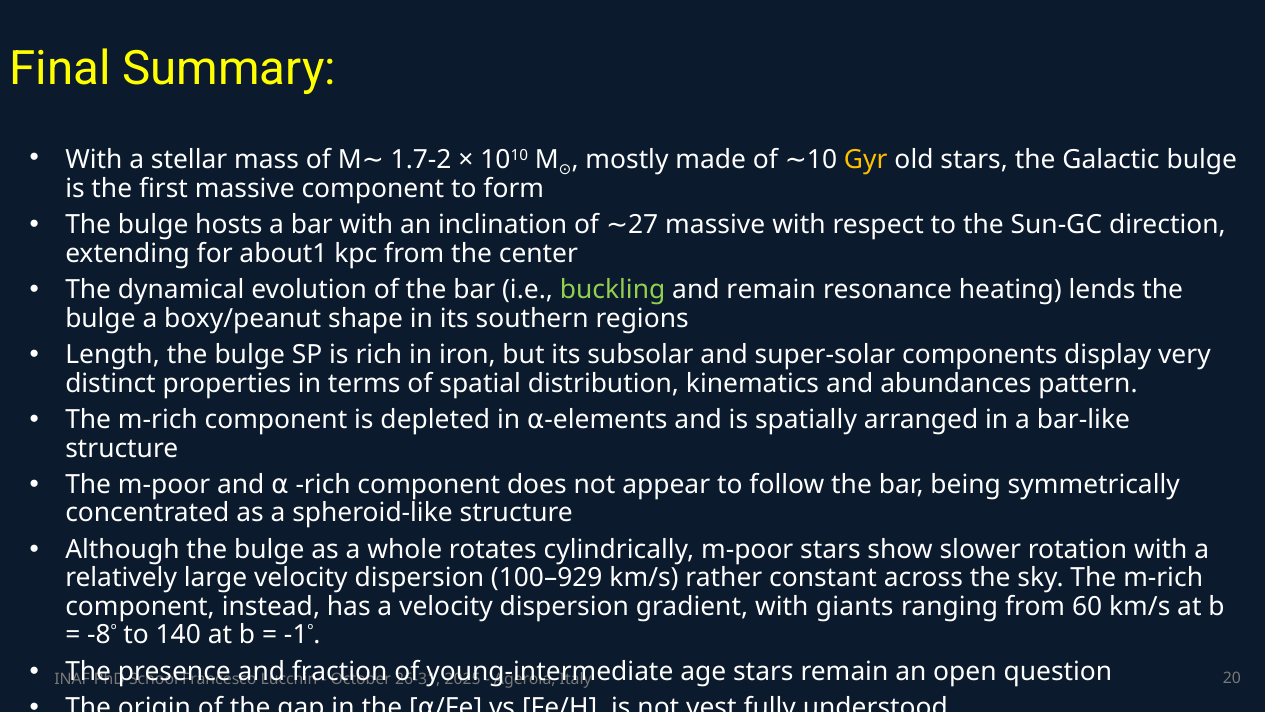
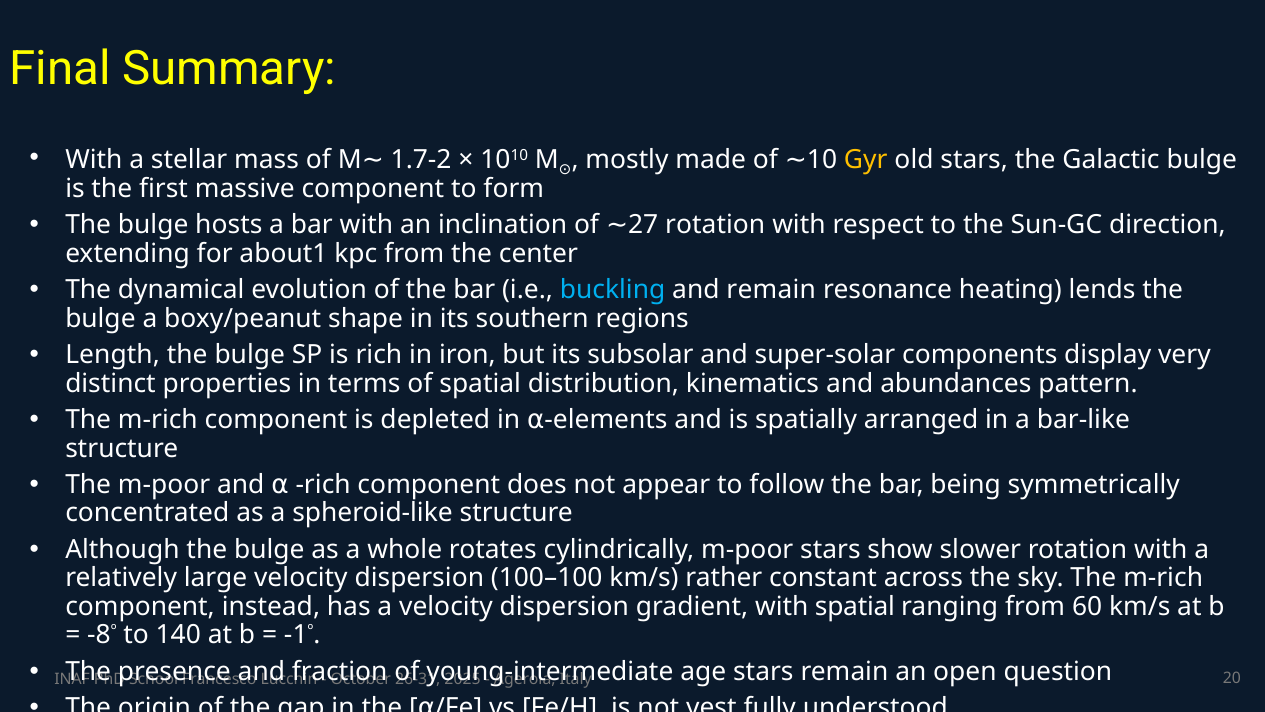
massive at (715, 225): massive -> rotation
buckling colour: light green -> light blue
100–929: 100–929 -> 100–100
with giants: giants -> spatial
